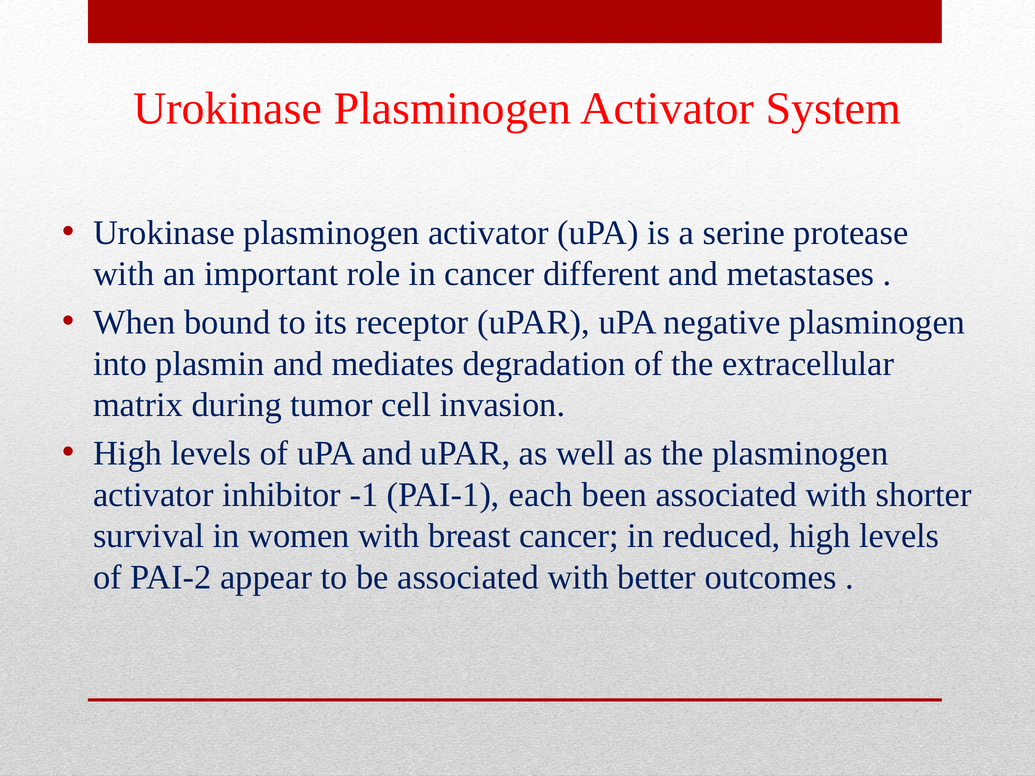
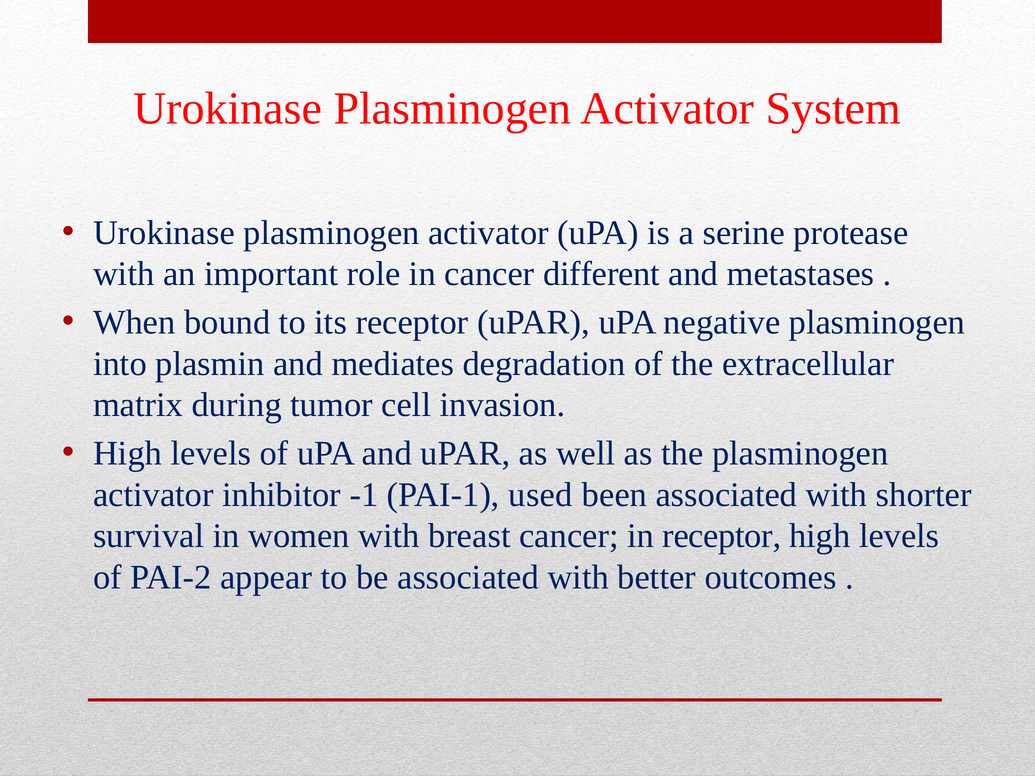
each: each -> used
in reduced: reduced -> receptor
